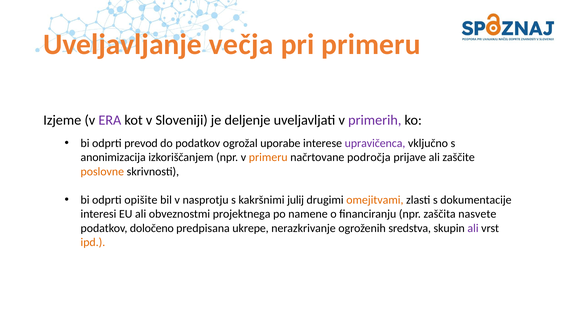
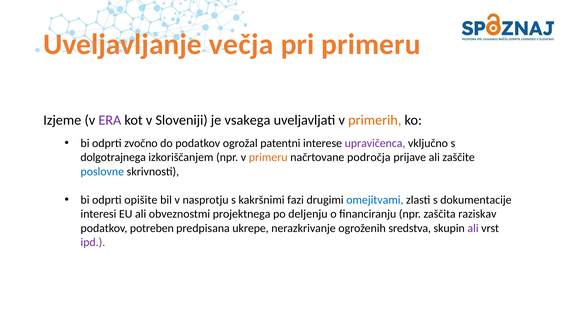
deljenje: deljenje -> vsakega
primerih colour: purple -> orange
prevod: prevod -> zvočno
uporabe: uporabe -> patentni
anonimizacija: anonimizacija -> dolgotrajnega
poslovne colour: orange -> blue
julij: julij -> fazi
omejitvami colour: orange -> blue
namene: namene -> deljenju
nasvete: nasvete -> raziskav
določeno: določeno -> potreben
ipd colour: orange -> purple
